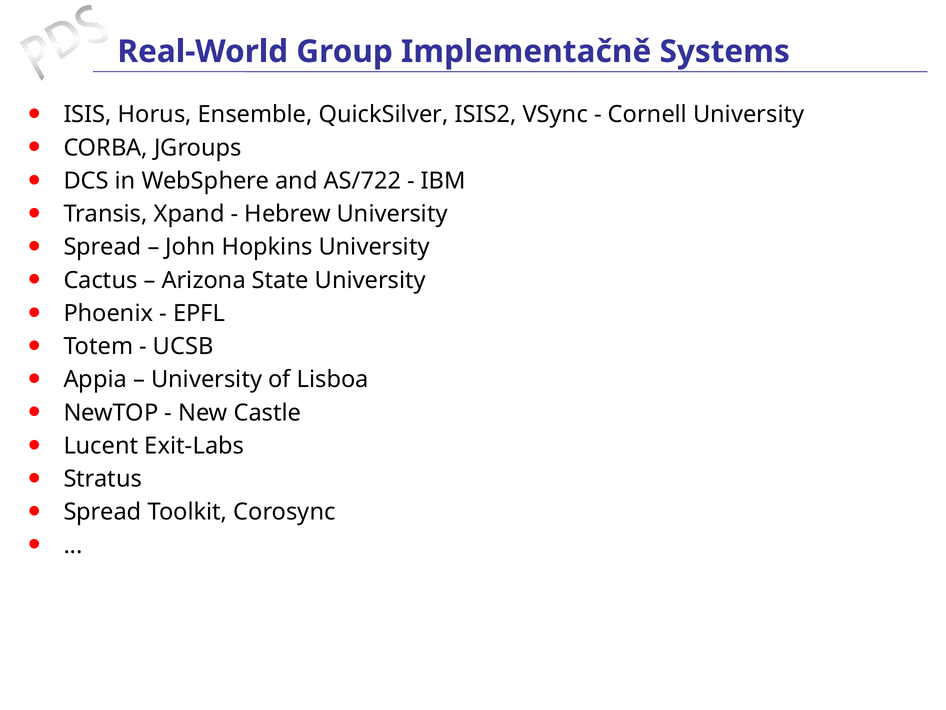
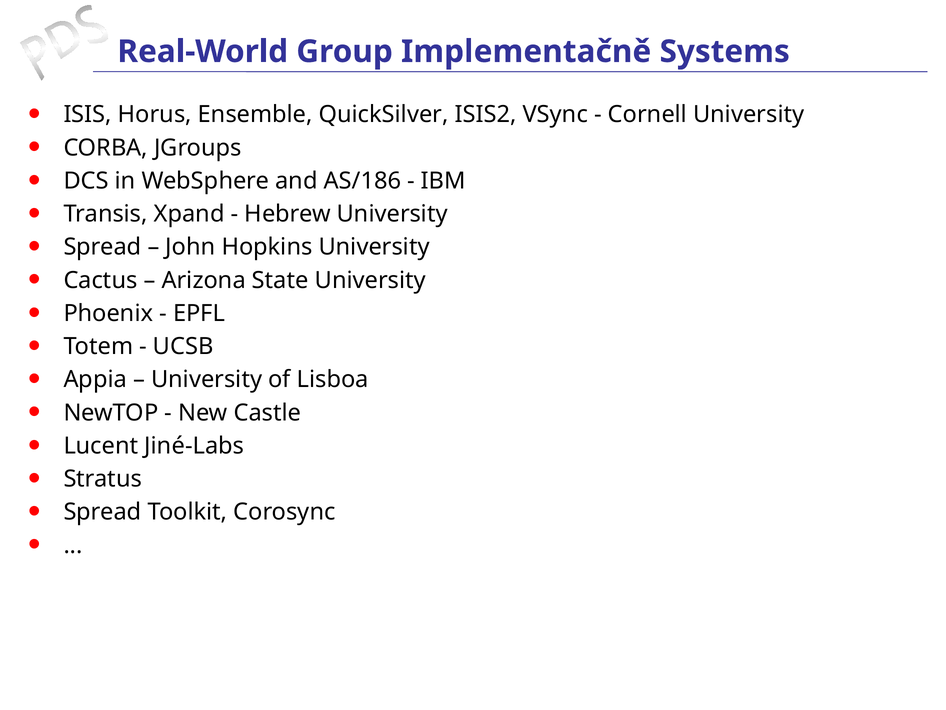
AS/722: AS/722 -> AS/186
Exit-Labs: Exit-Labs -> Jiné-Labs
